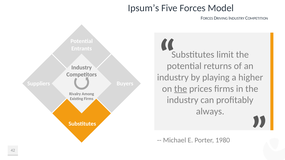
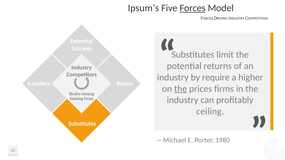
Forces at (193, 8) underline: none -> present
playing: playing -> require
always: always -> ceiling
